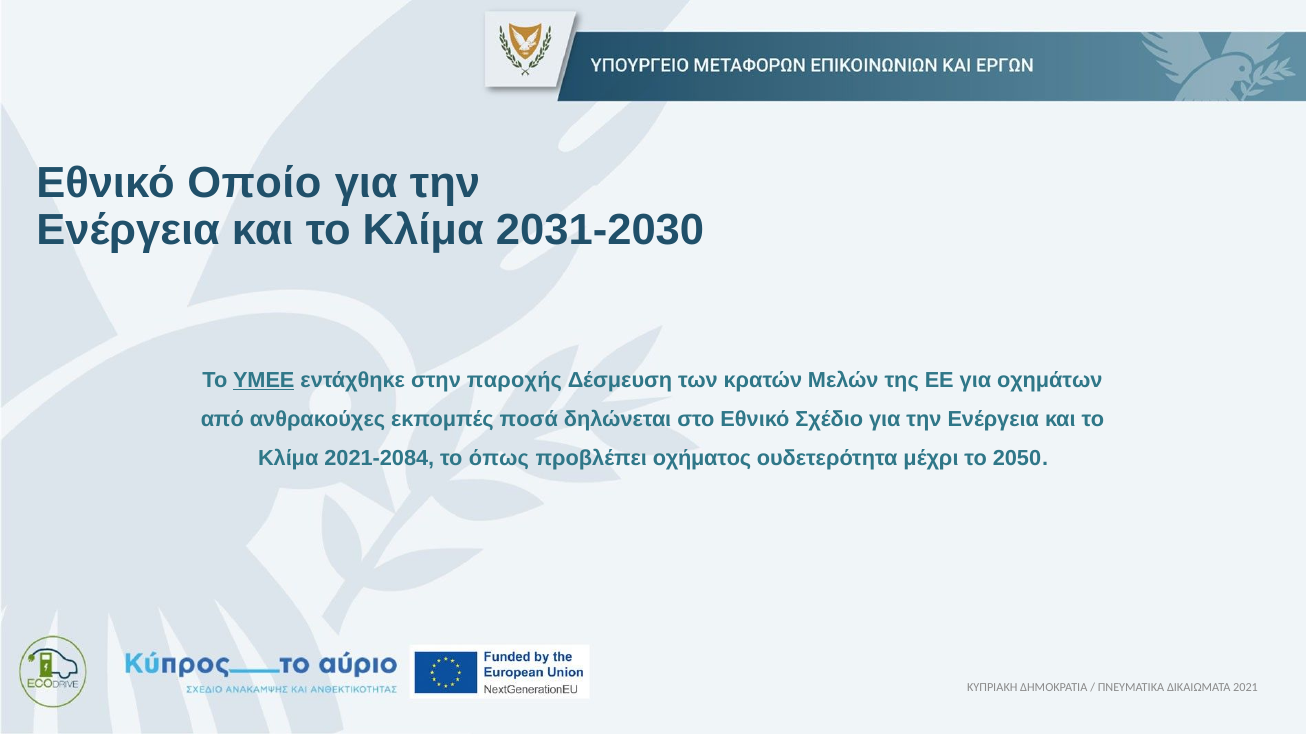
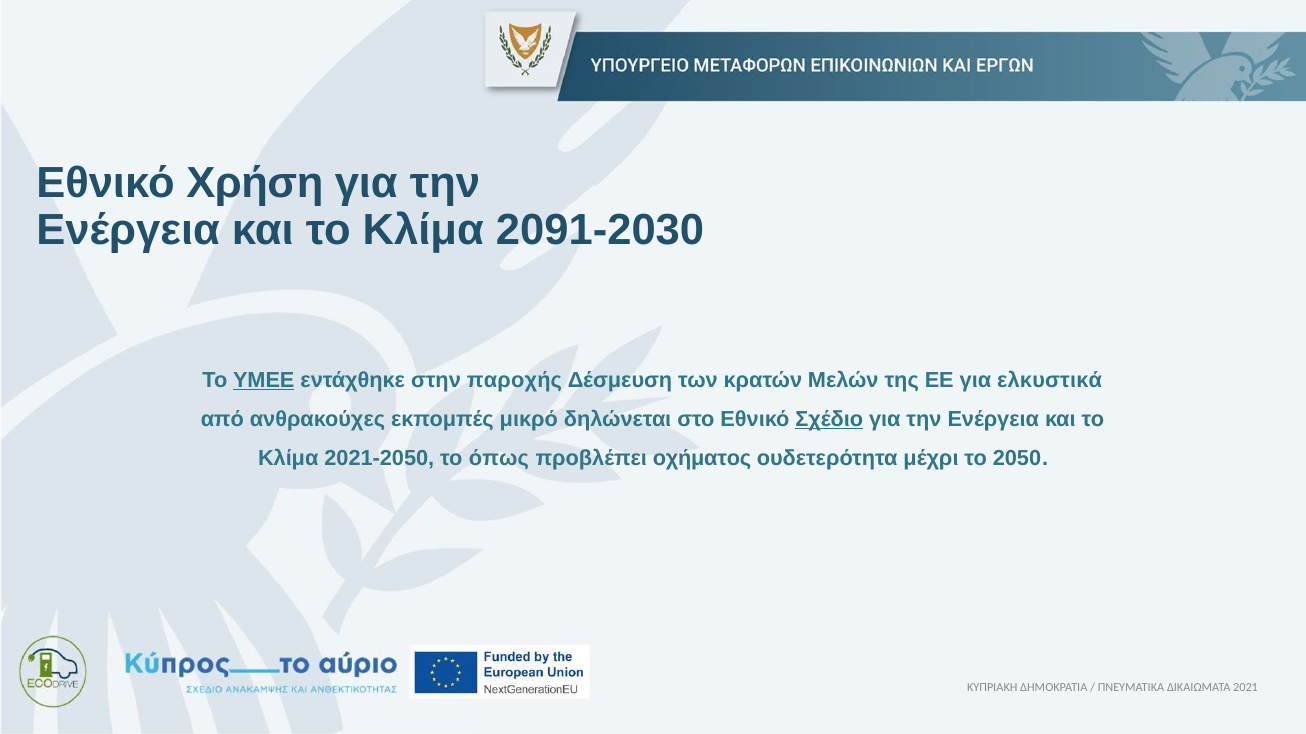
Οποίο: Οποίο -> Χρήση
2031-2030: 2031-2030 -> 2091-2030
οχημάτων: οχημάτων -> ελκυστικά
ποσά: ποσά -> μικρό
Σχέδιο underline: none -> present
2021-2084: 2021-2084 -> 2021-2050
